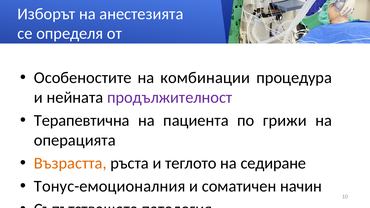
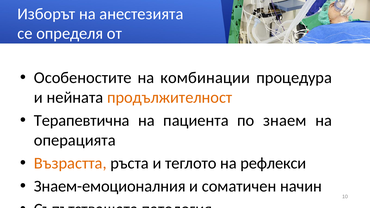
продължителност colour: purple -> orange
грижи: грижи -> знаем
седиране: седиране -> рефлекси
Тонус-емоционалния: Тонус-емоционалния -> Знаем-емоционалния
